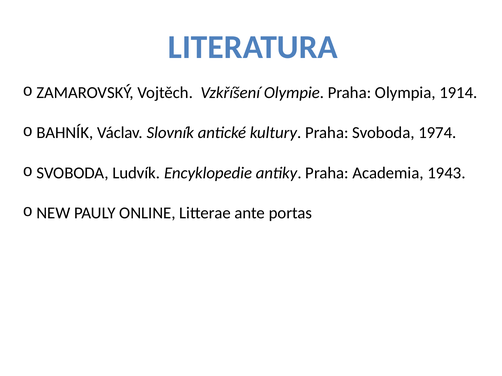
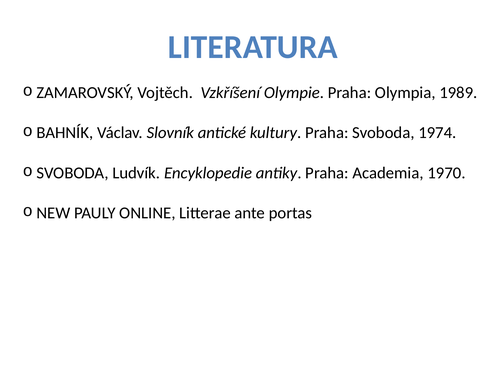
1914: 1914 -> 1989
1943: 1943 -> 1970
